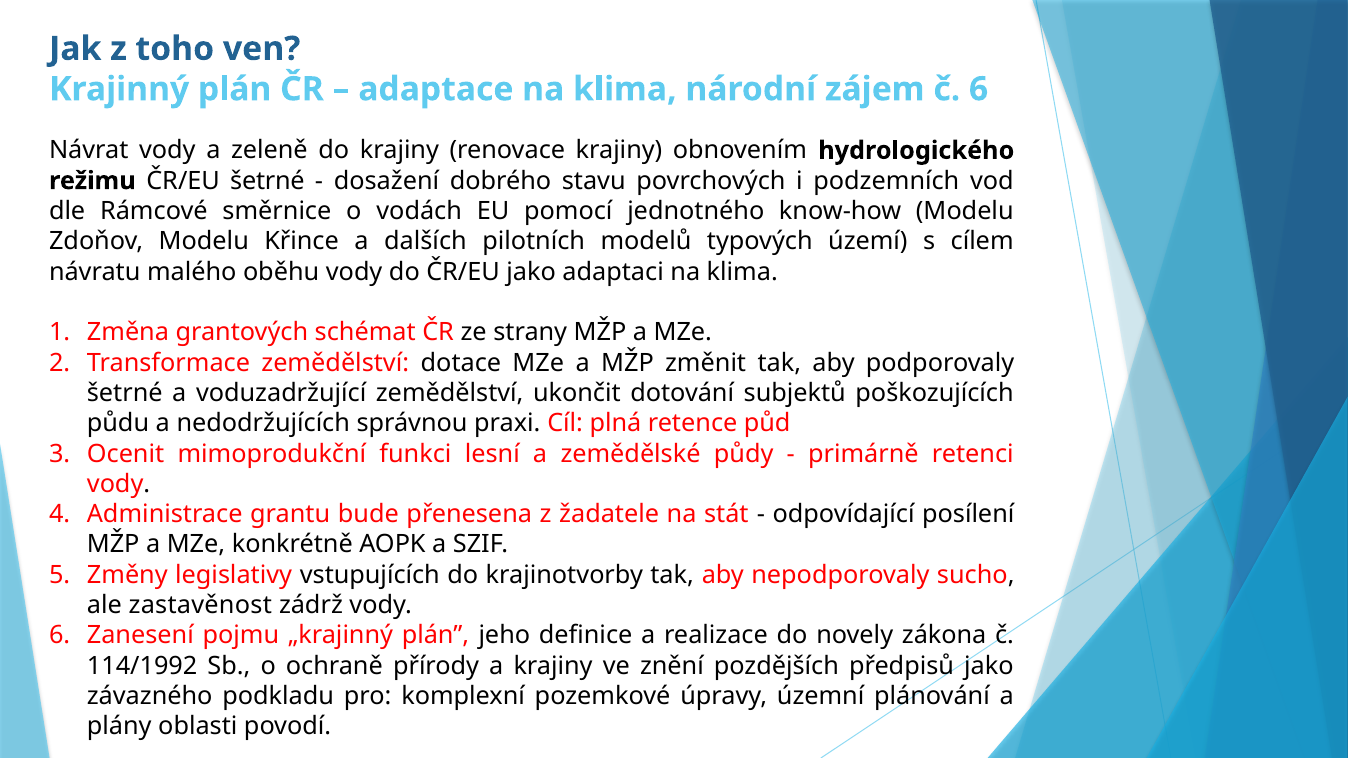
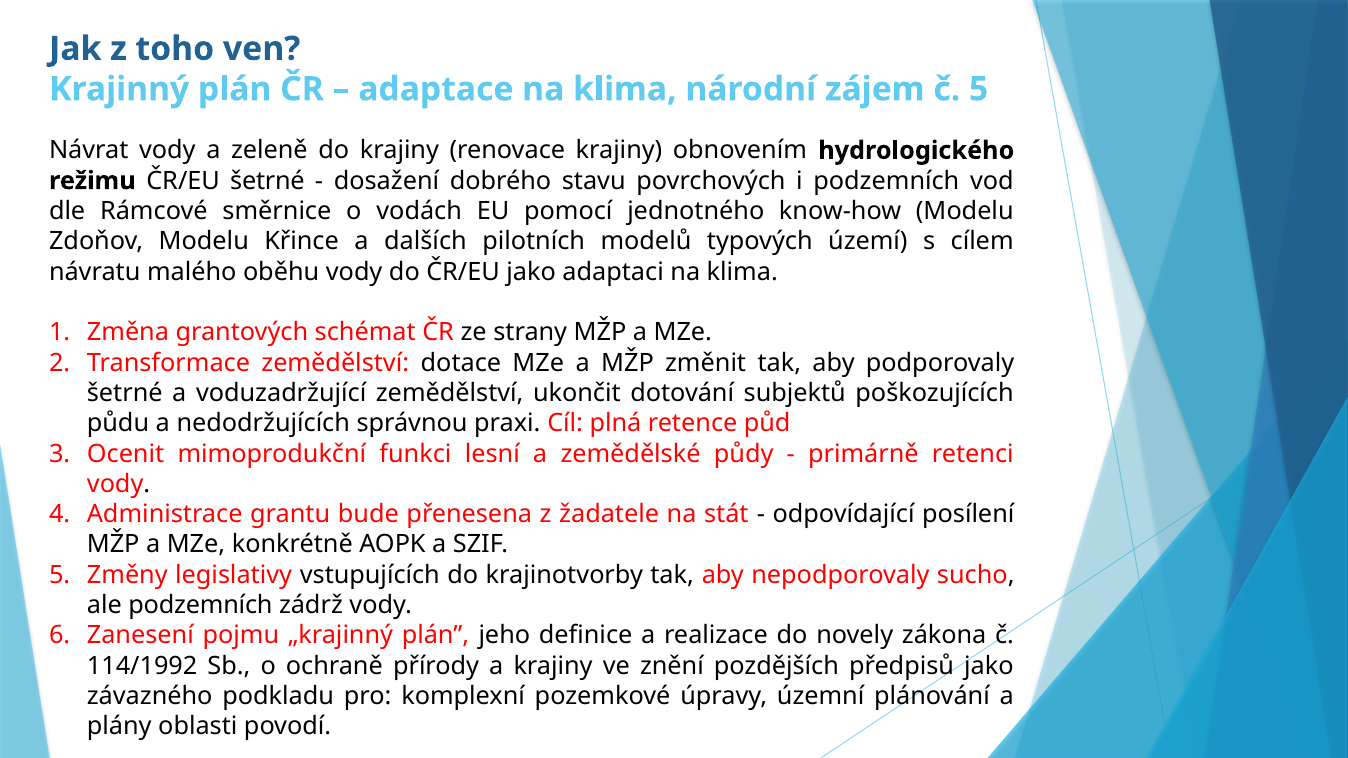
č 6: 6 -> 5
ale zastavěnost: zastavěnost -> podzemních
